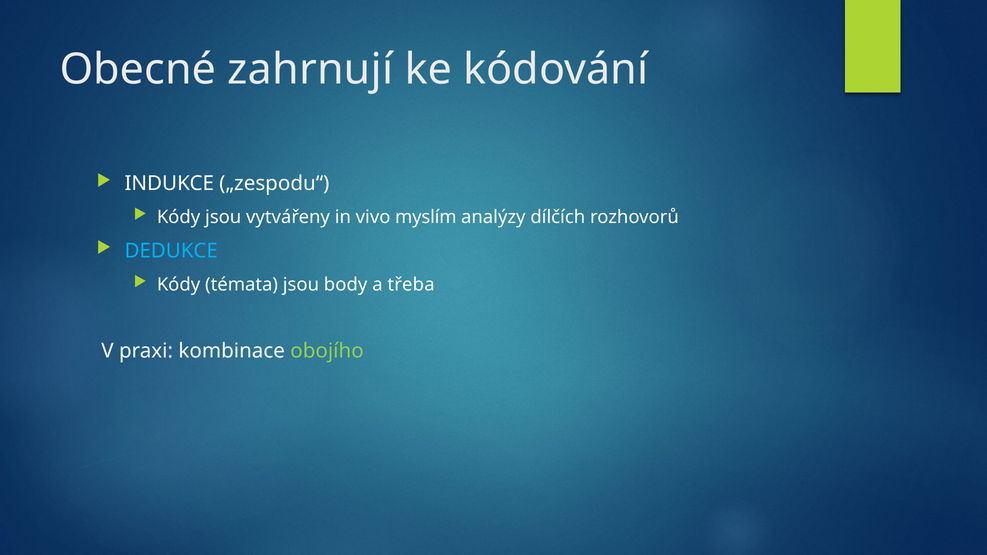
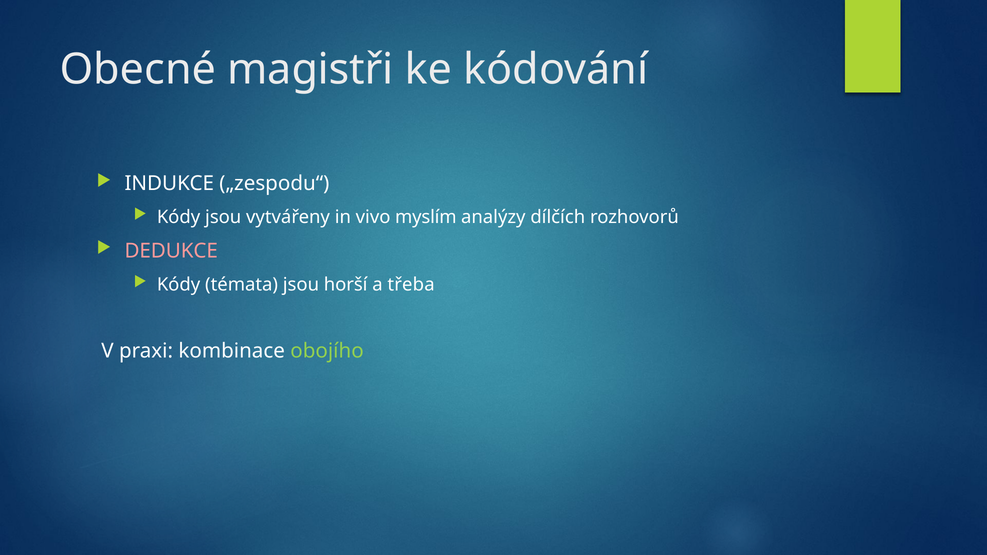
zahrnují: zahrnují -> magistři
DEDUKCE colour: light blue -> pink
body: body -> horší
